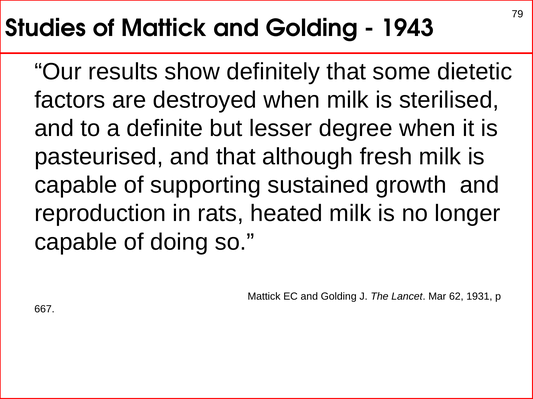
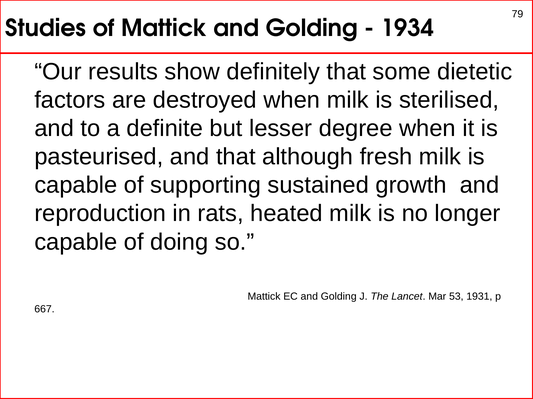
1943: 1943 -> 1934
62: 62 -> 53
